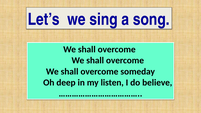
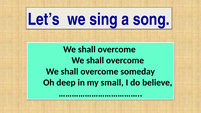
listen: listen -> small
